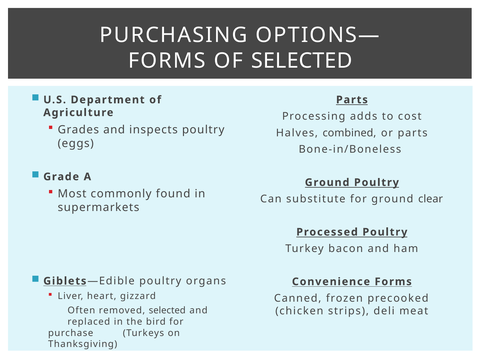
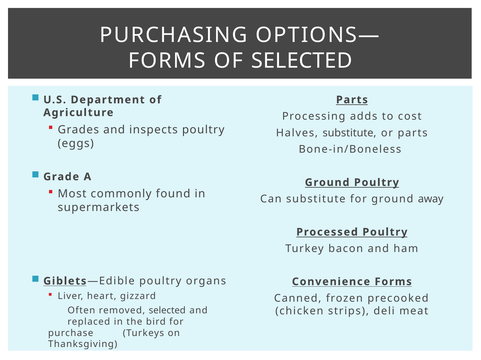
Halves combined: combined -> substitute
clear: clear -> away
